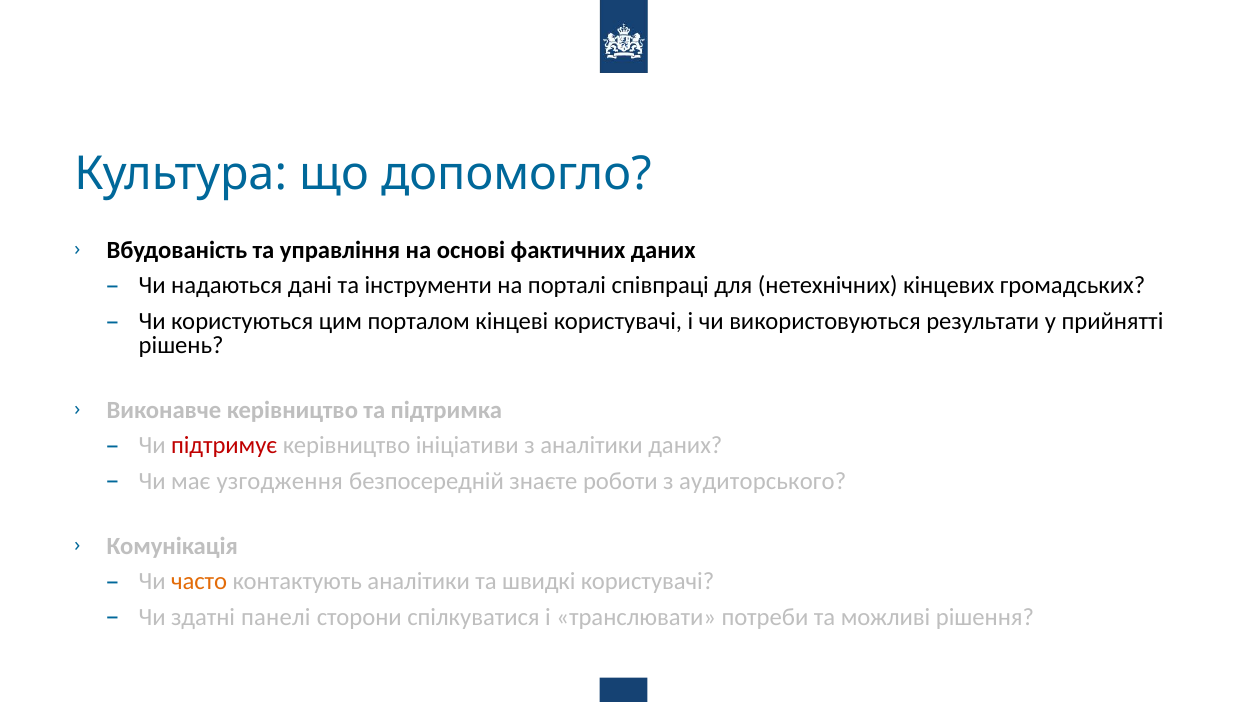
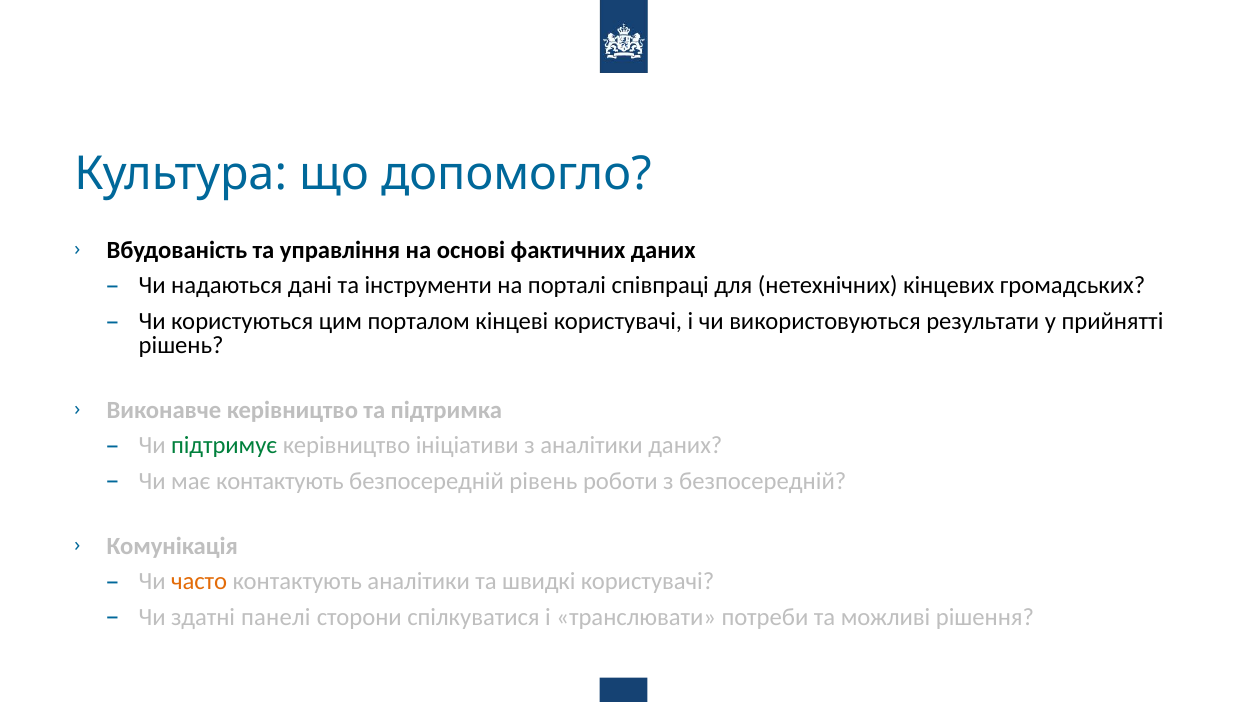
підтримує colour: red -> green
має узгодження: узгодження -> контактують
знаєте: знаєте -> рівень
з аудиторського: аудиторського -> безпосередній
